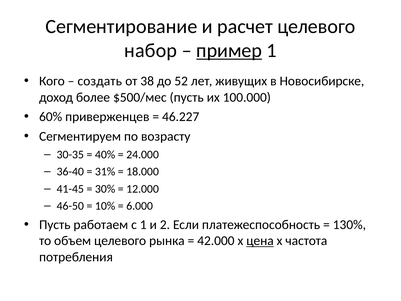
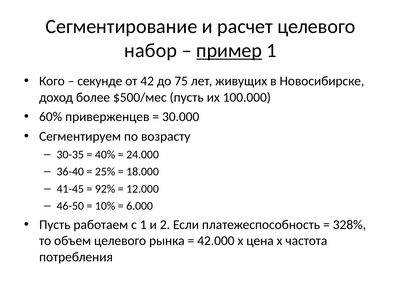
создать: создать -> секунде
38: 38 -> 42
52: 52 -> 75
46.227: 46.227 -> 30.000
31%: 31% -> 25%
30%: 30% -> 92%
130%: 130% -> 328%
цена underline: present -> none
